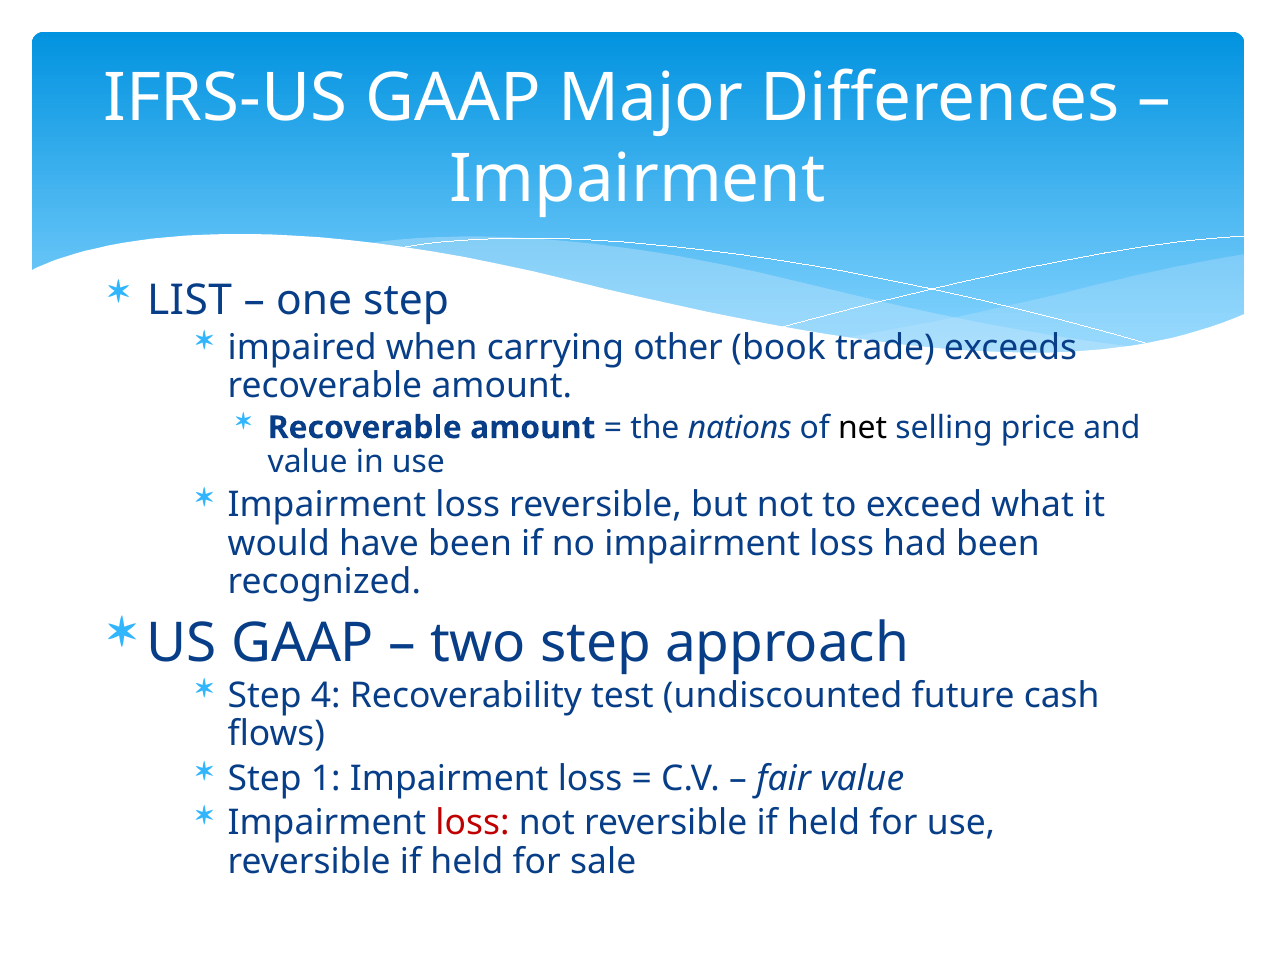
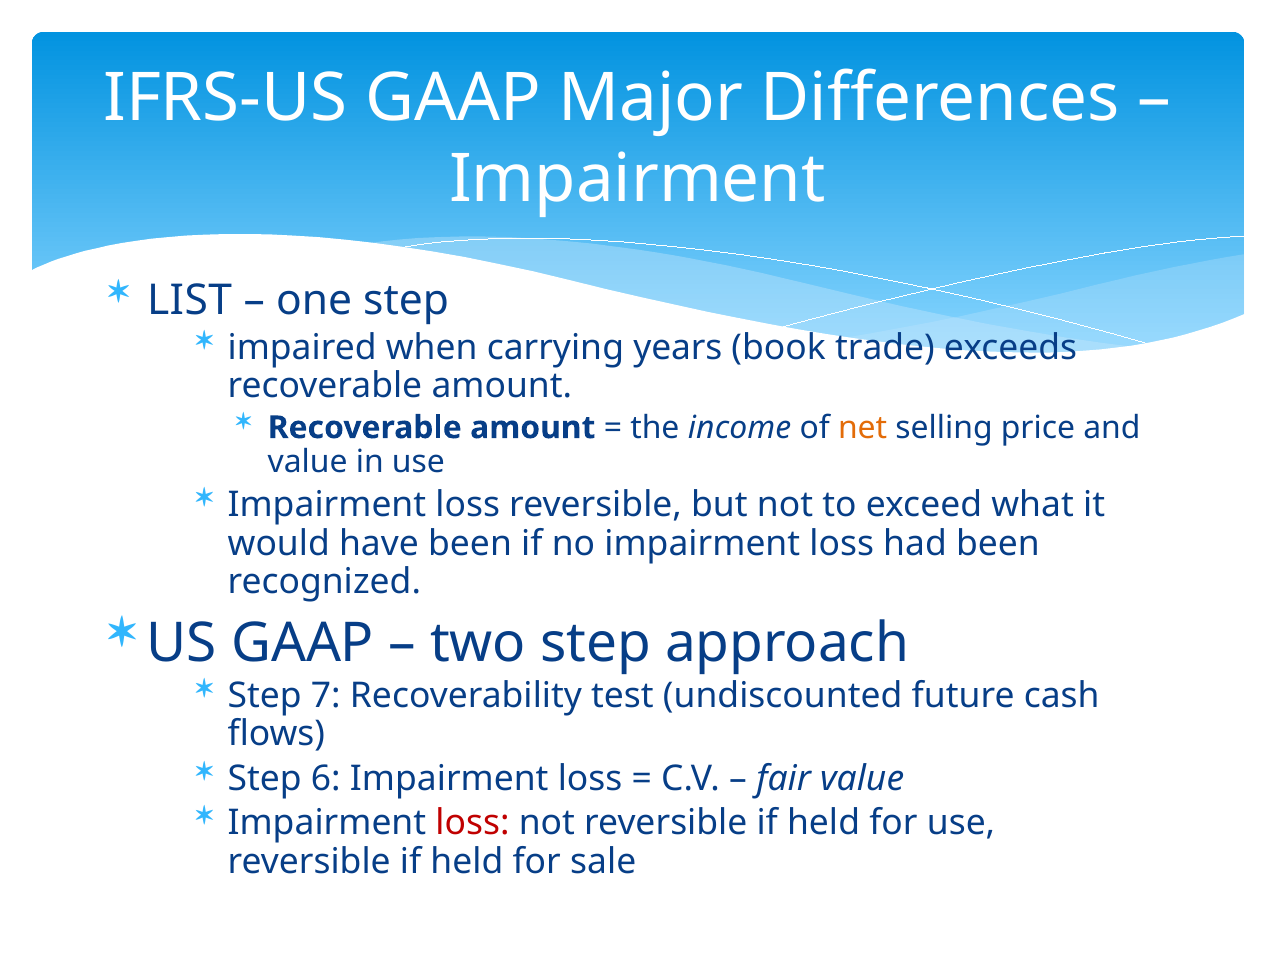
other: other -> years
nations: nations -> income
net colour: black -> orange
4: 4 -> 7
1: 1 -> 6
